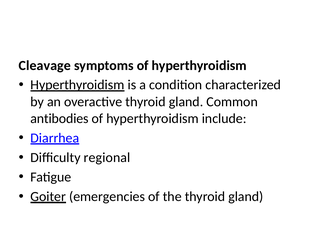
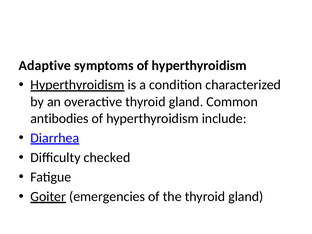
Cleavage: Cleavage -> Adaptive
regional: regional -> checked
